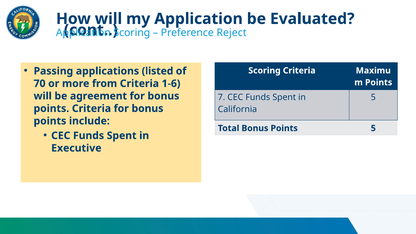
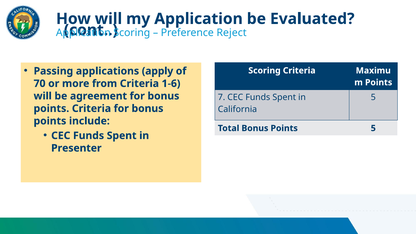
listed: listed -> apply
Executive: Executive -> Presenter
